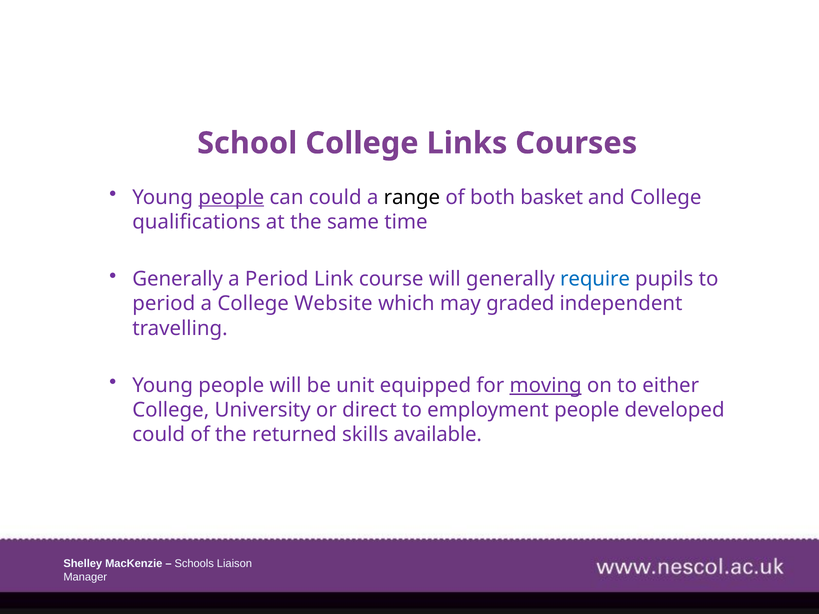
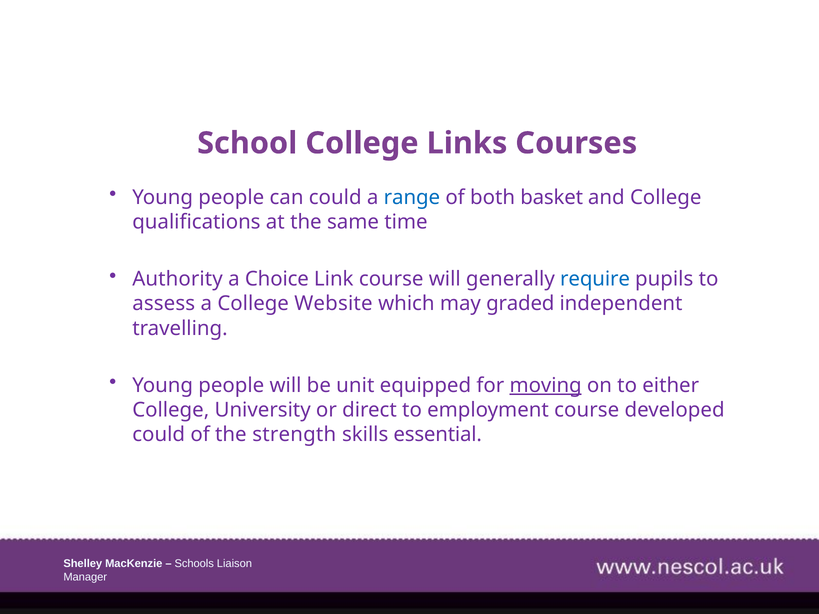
people at (231, 197) underline: present -> none
range colour: black -> blue
Generally at (178, 279): Generally -> Authority
a Period: Period -> Choice
period at (164, 304): period -> assess
employment people: people -> course
returned: returned -> strength
available: available -> essential
